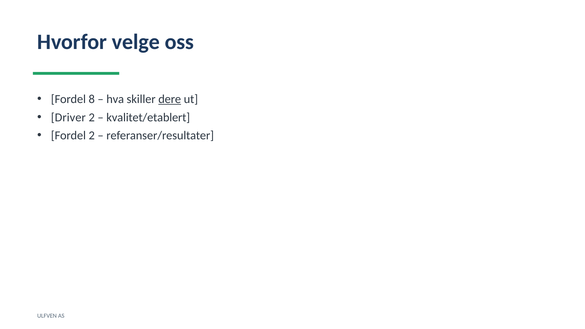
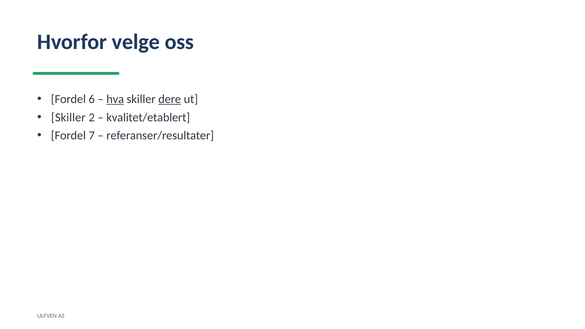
8: 8 -> 6
hva underline: none -> present
Driver at (68, 117): Driver -> Skiller
Fordel 2: 2 -> 7
